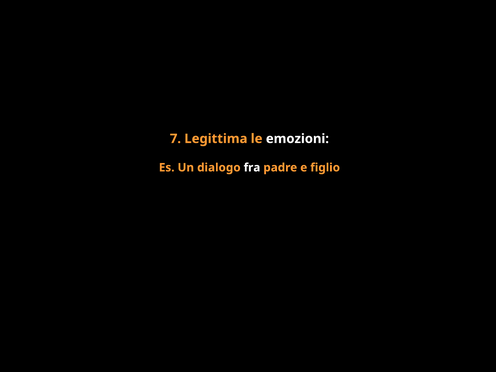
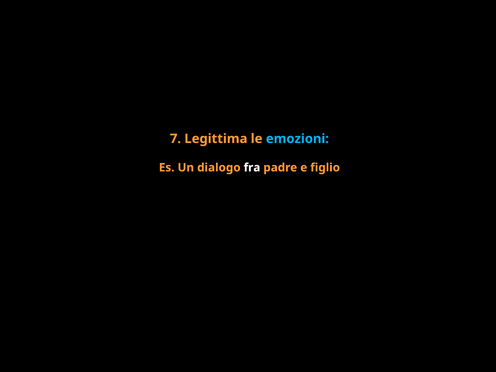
emozioni colour: white -> light blue
